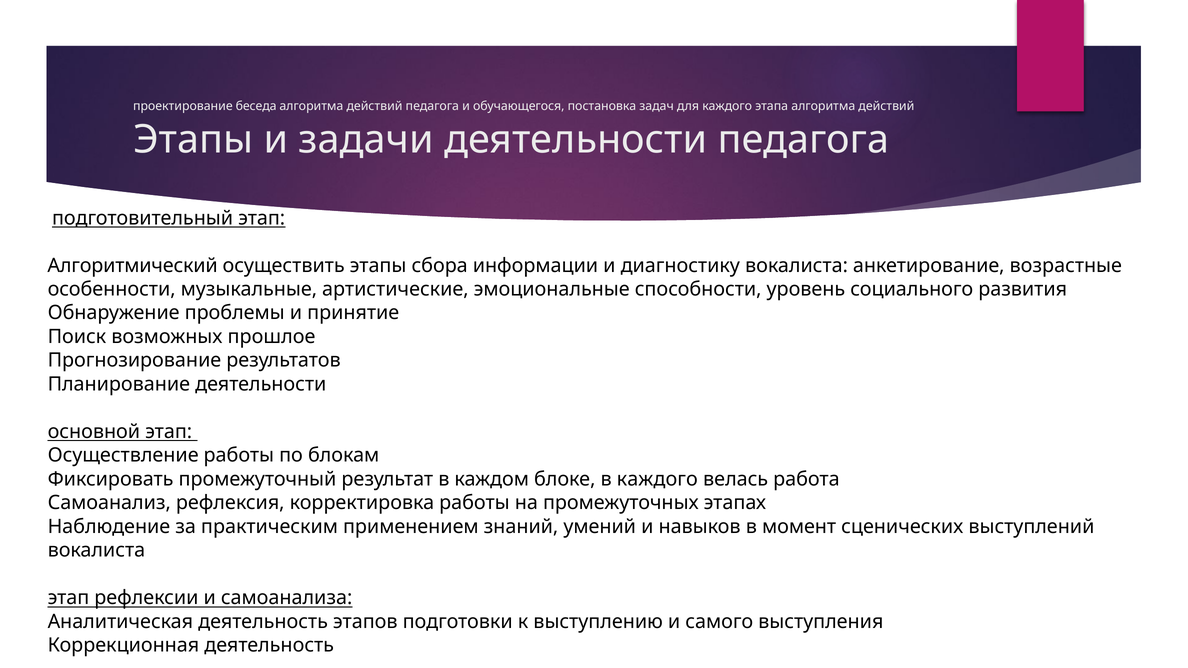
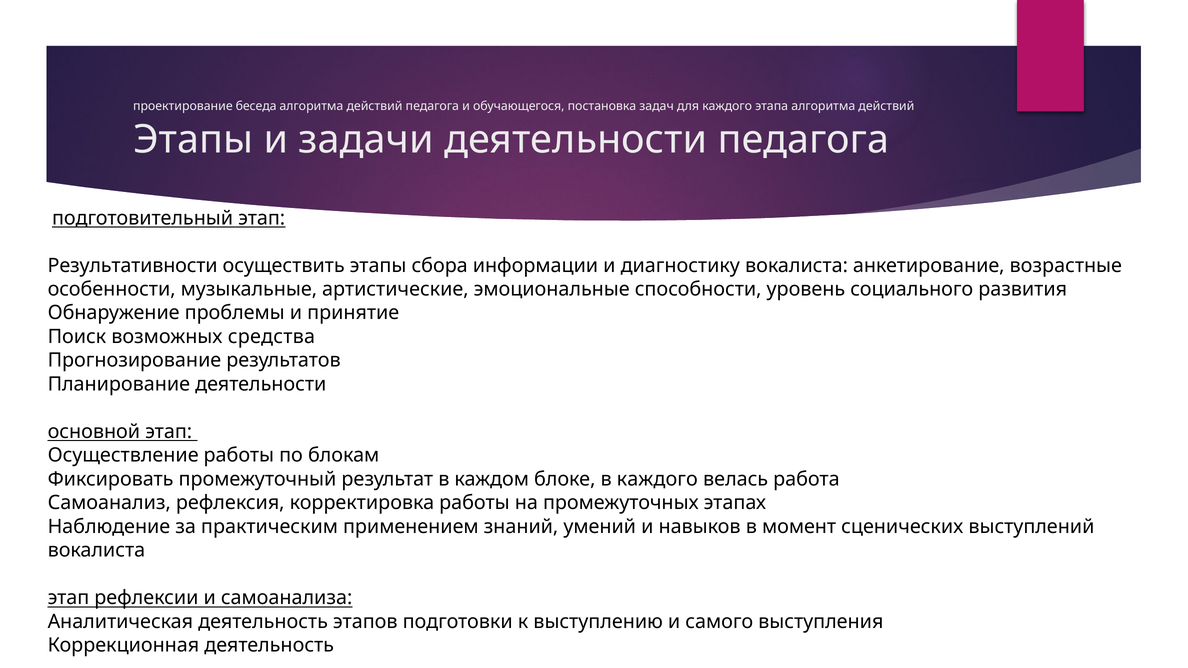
Алгоритмический: Алгоритмический -> Результативности
прошлое: прошлое -> средства
